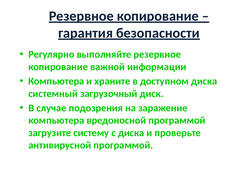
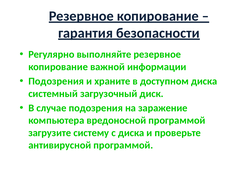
Компьютера at (56, 81): Компьютера -> Подозрения
